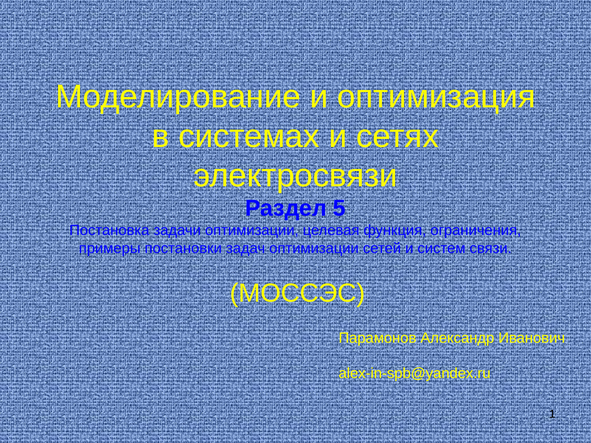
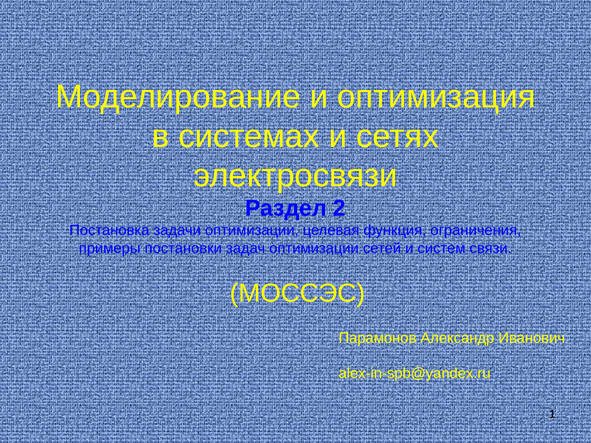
5: 5 -> 2
